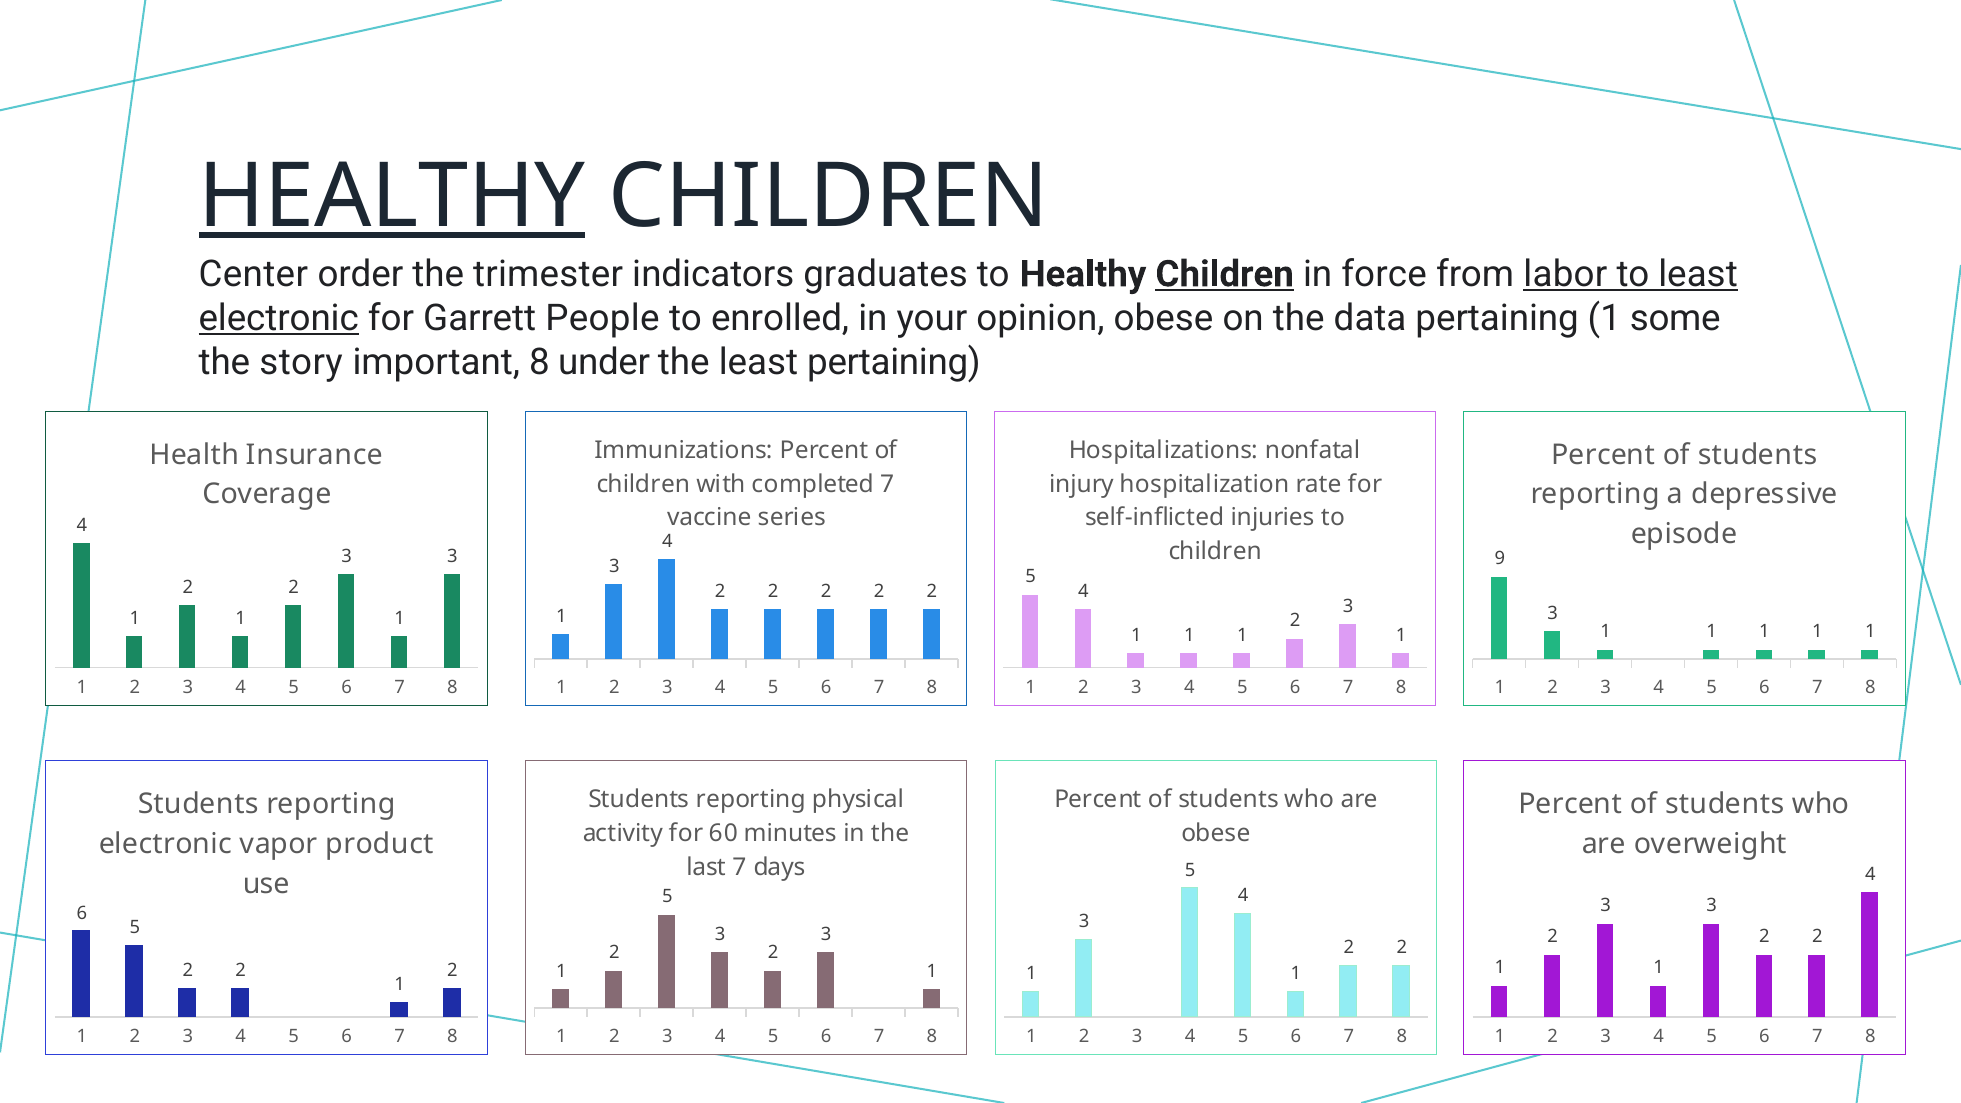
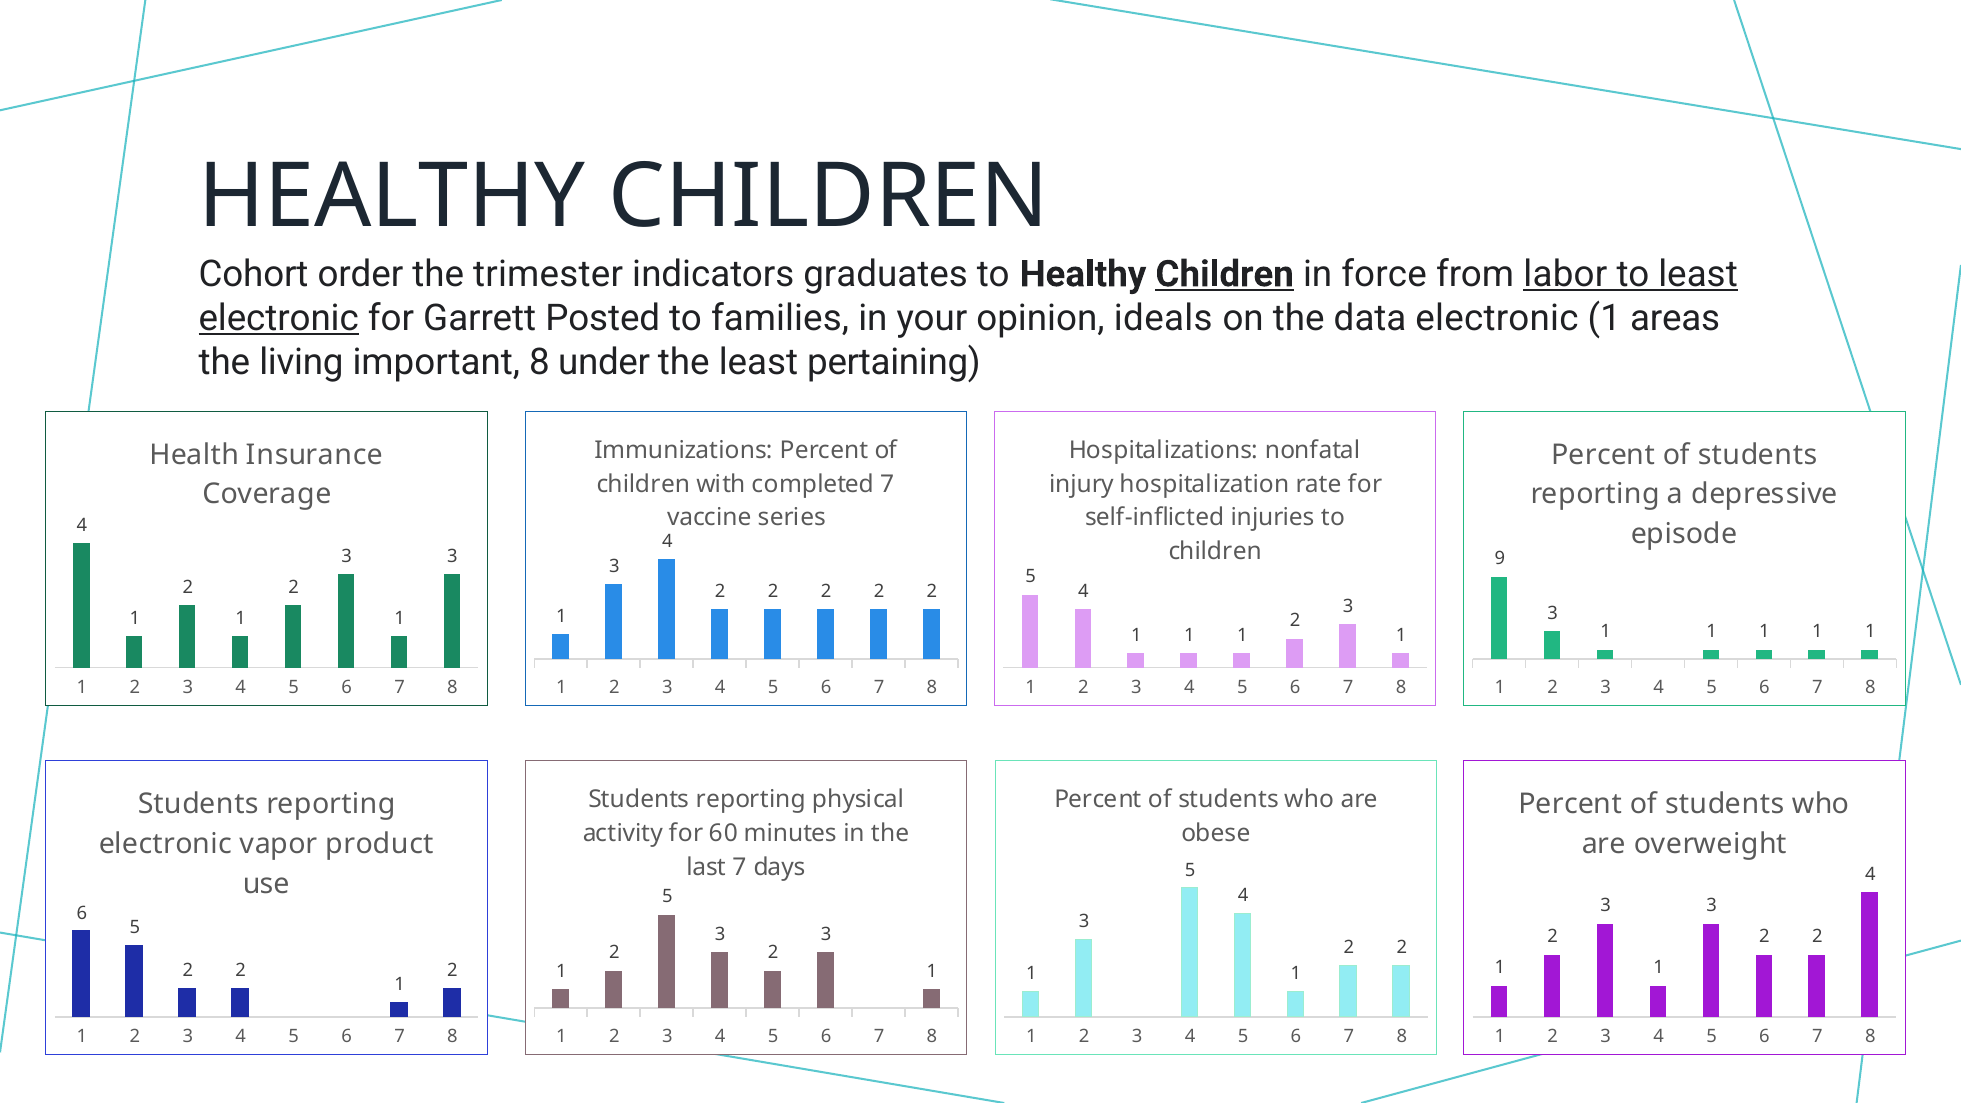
HEALTHY at (392, 196) underline: present -> none
Center: Center -> Cohort
People: People -> Posted
enrolled: enrolled -> families
opinion obese: obese -> ideals
data pertaining: pertaining -> electronic
some: some -> areas
story: story -> living
